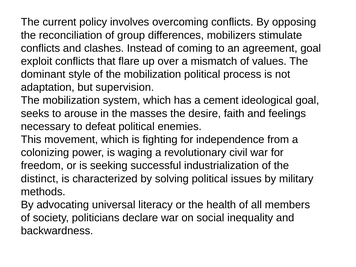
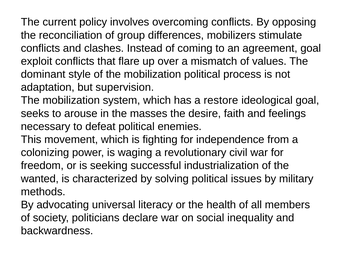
cement: cement -> restore
distinct: distinct -> wanted
